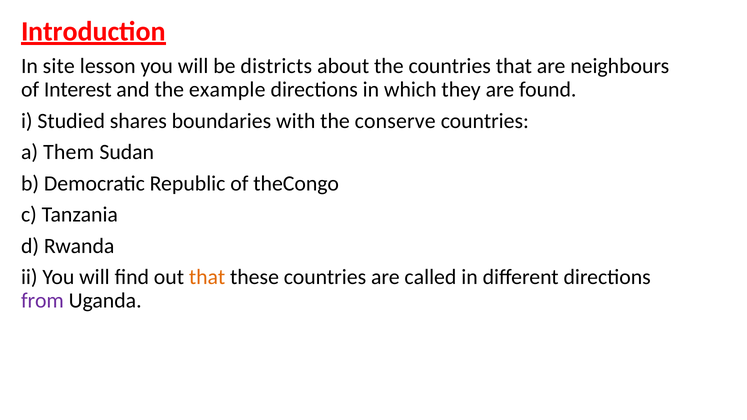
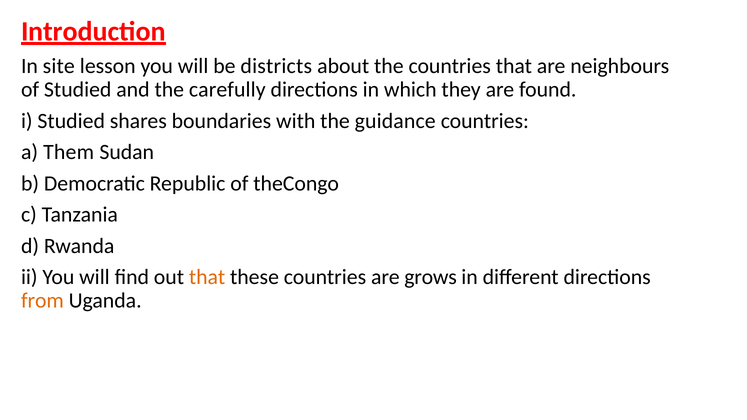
of Interest: Interest -> Studied
example: example -> carefully
conserve: conserve -> guidance
called: called -> grows
from colour: purple -> orange
